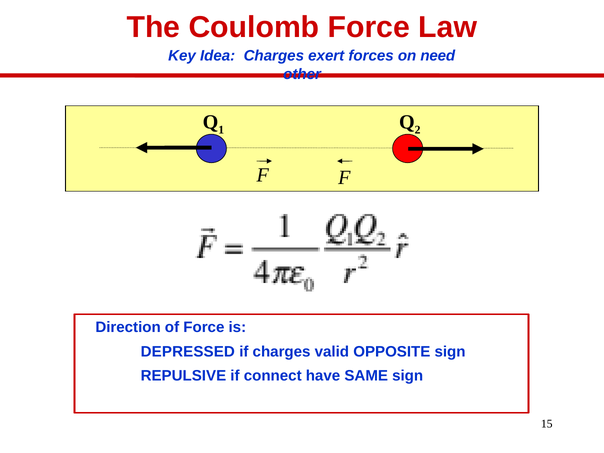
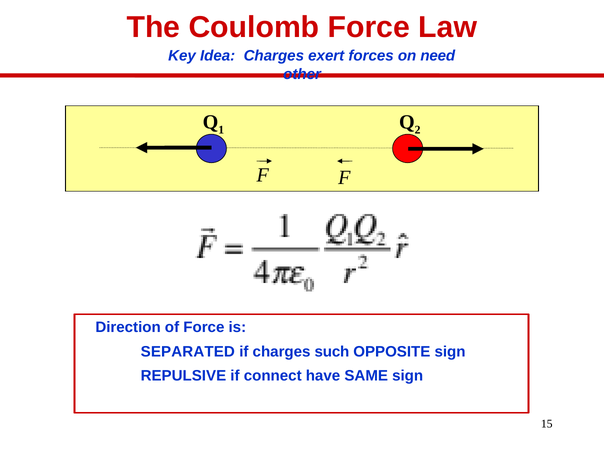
DEPRESSED: DEPRESSED -> SEPARATED
valid: valid -> such
